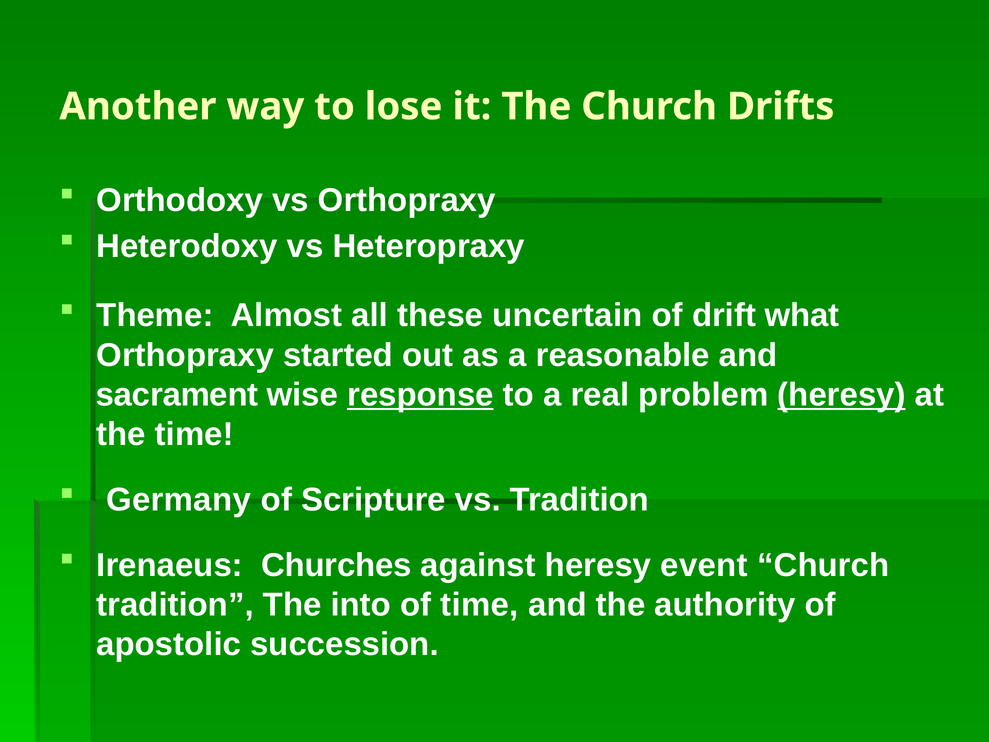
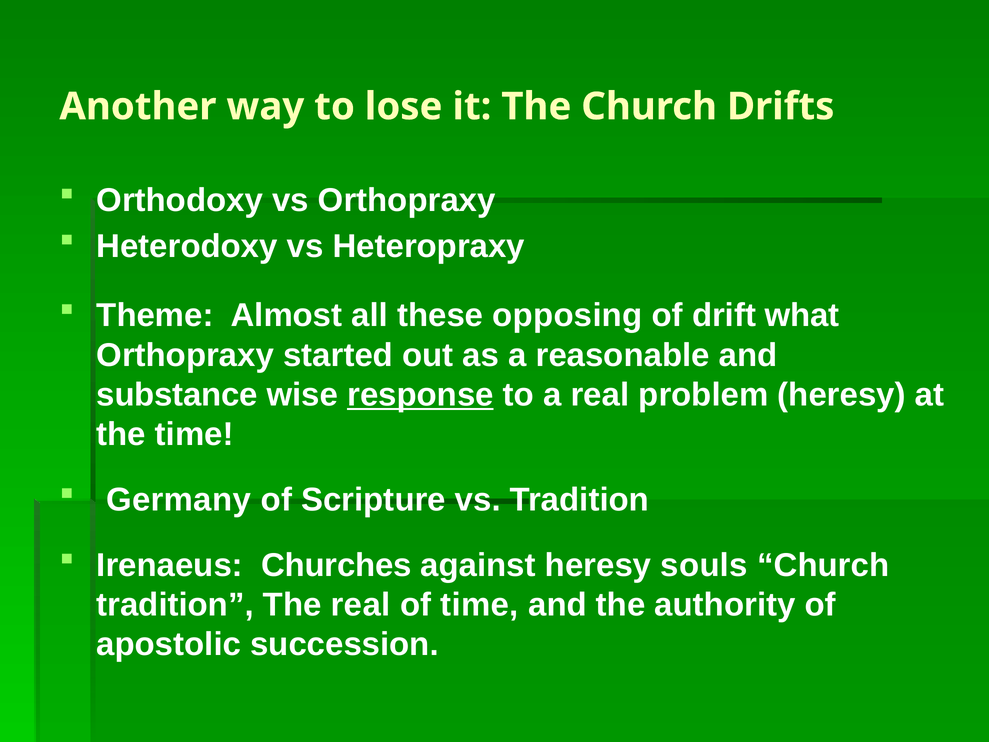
uncertain: uncertain -> opposing
sacrament: sacrament -> substance
heresy at (842, 395) underline: present -> none
event: event -> souls
The into: into -> real
